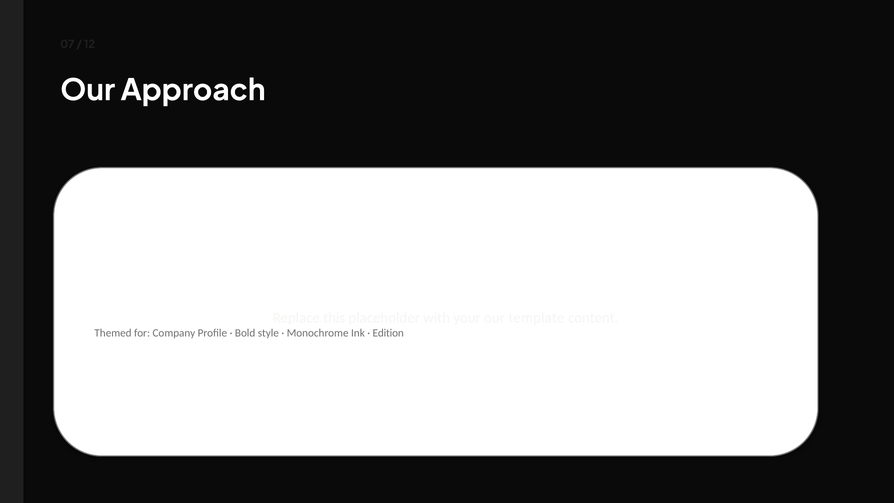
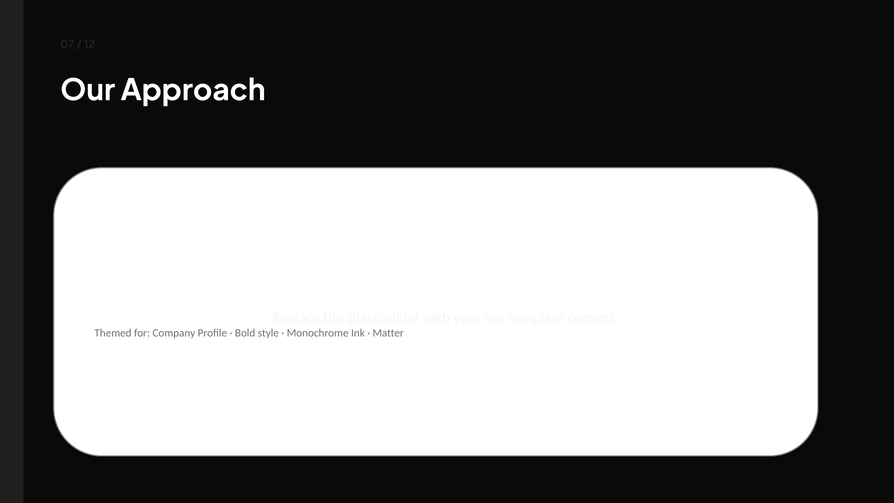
Edition: Edition -> Matter
